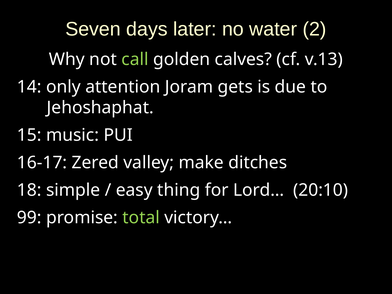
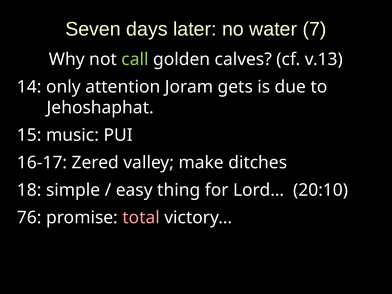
2: 2 -> 7
99: 99 -> 76
total colour: light green -> pink
